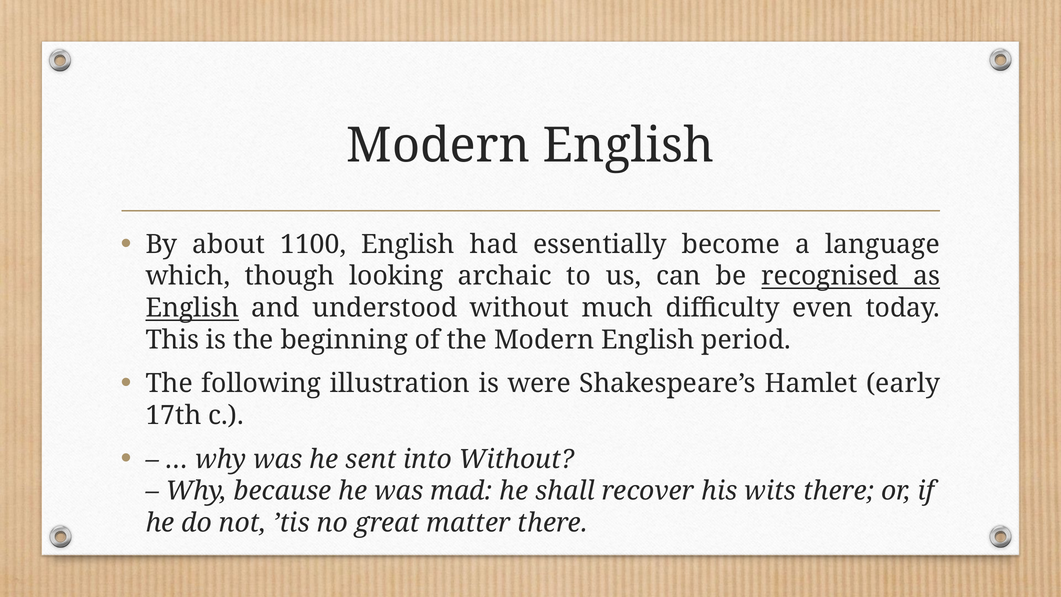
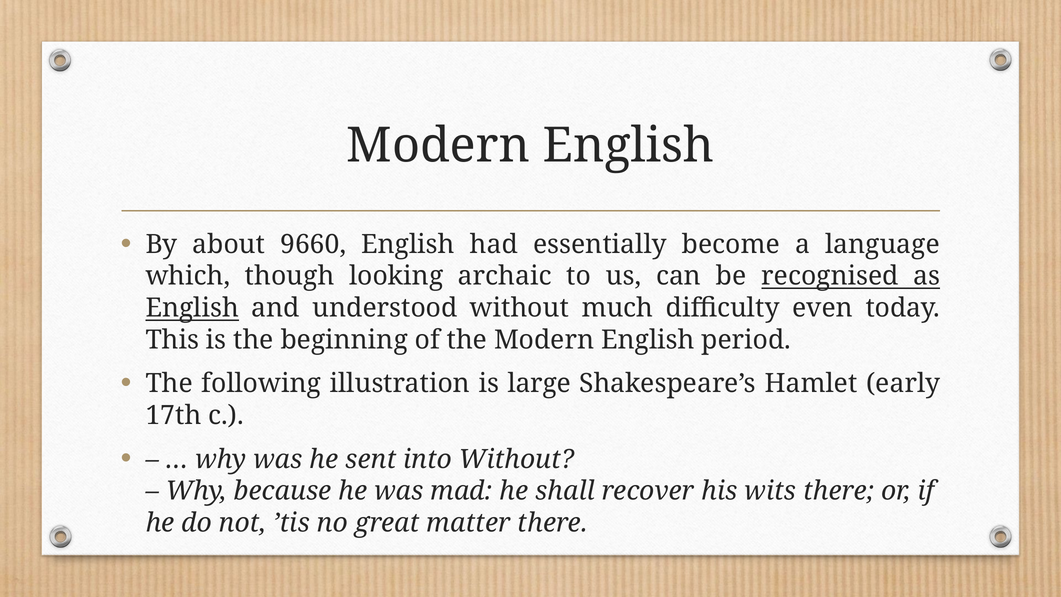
1100: 1100 -> 9660
were: were -> large
